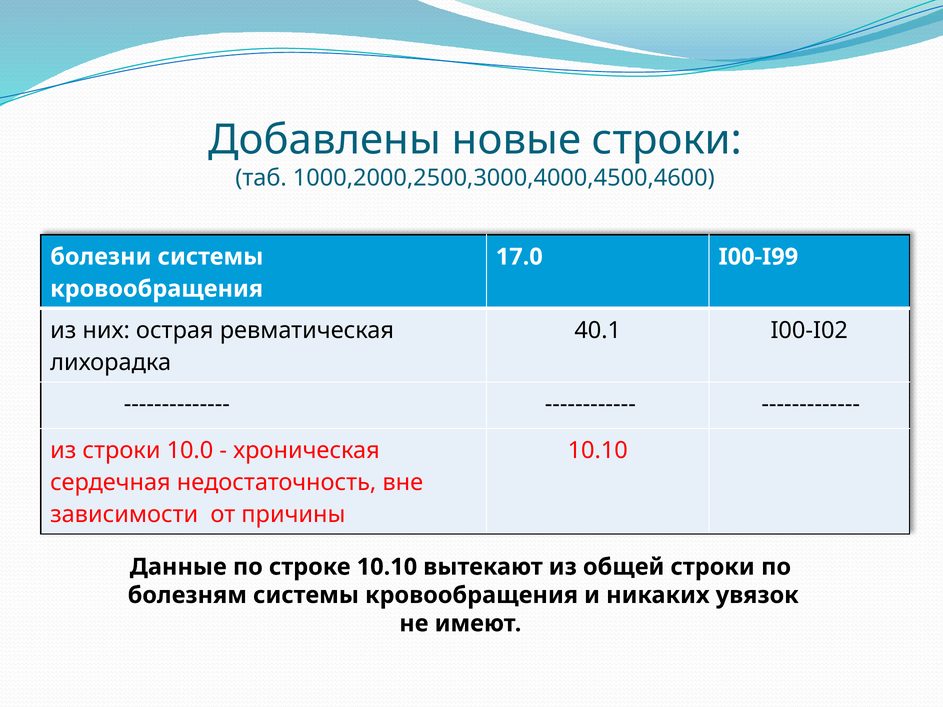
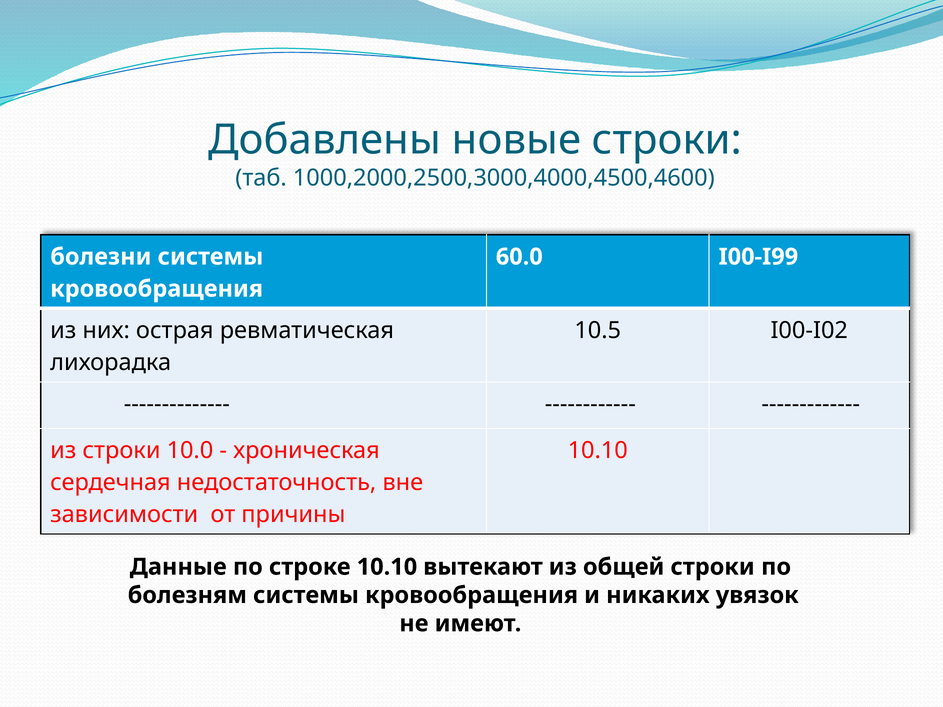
17.0: 17.0 -> 60.0
40.1: 40.1 -> 10.5
